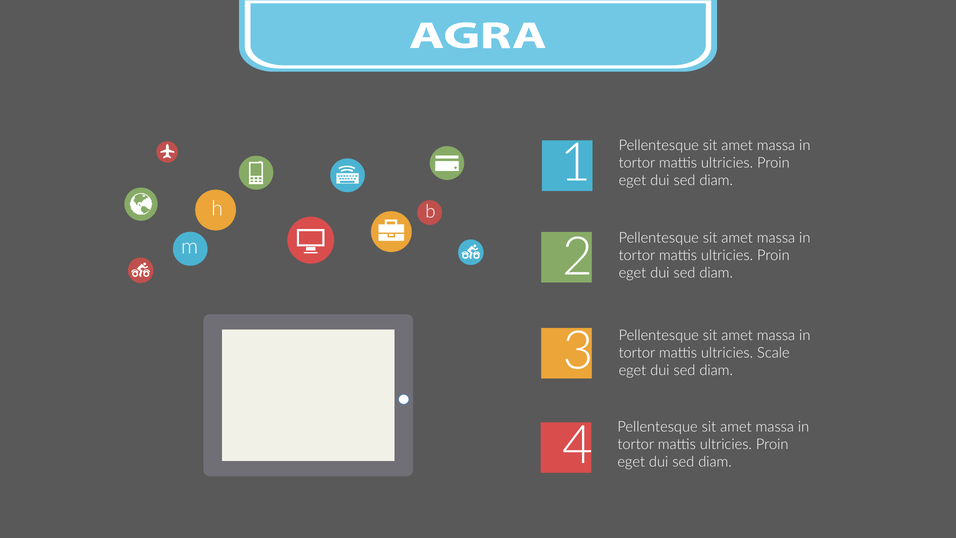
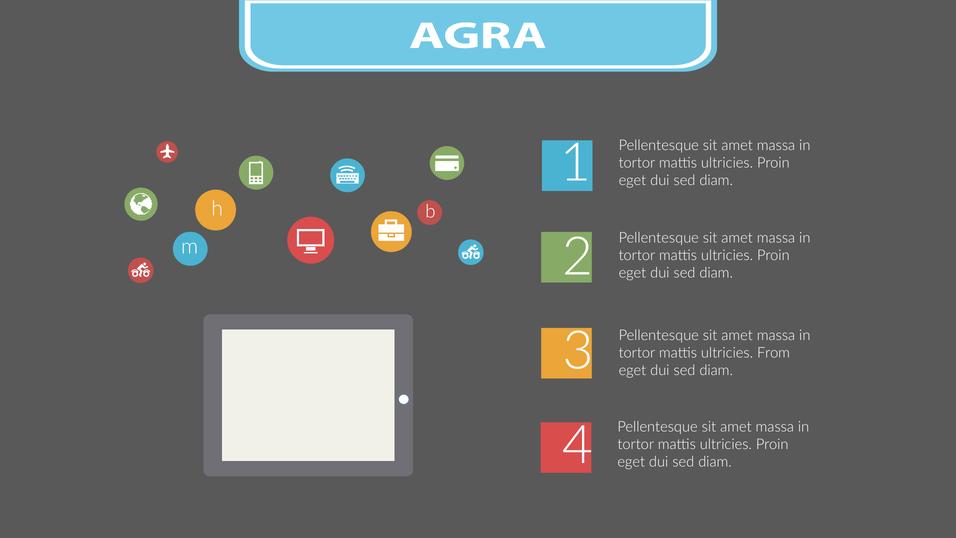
Scale: Scale -> From
